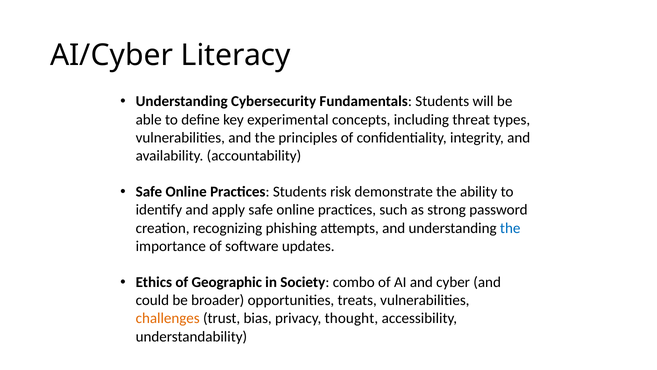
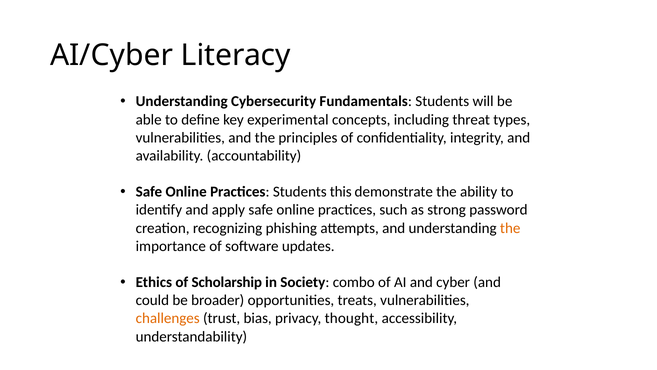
risk: risk -> this
the at (510, 228) colour: blue -> orange
Geographic: Geographic -> Scholarship
